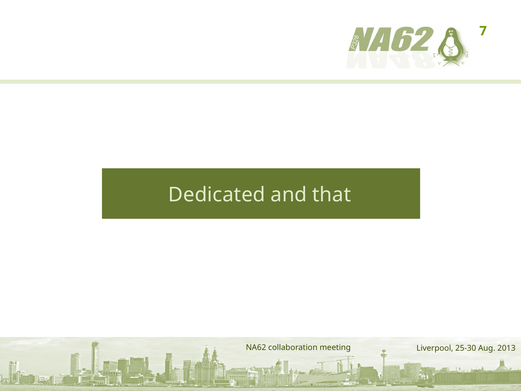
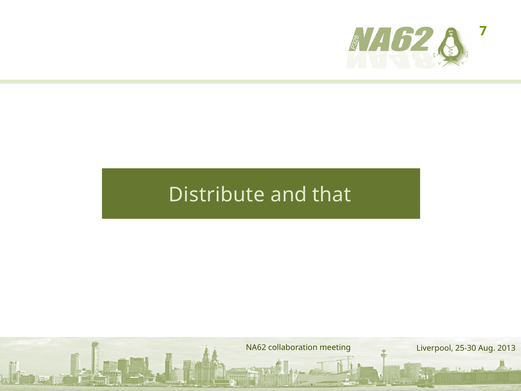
Dedicated: Dedicated -> Distribute
